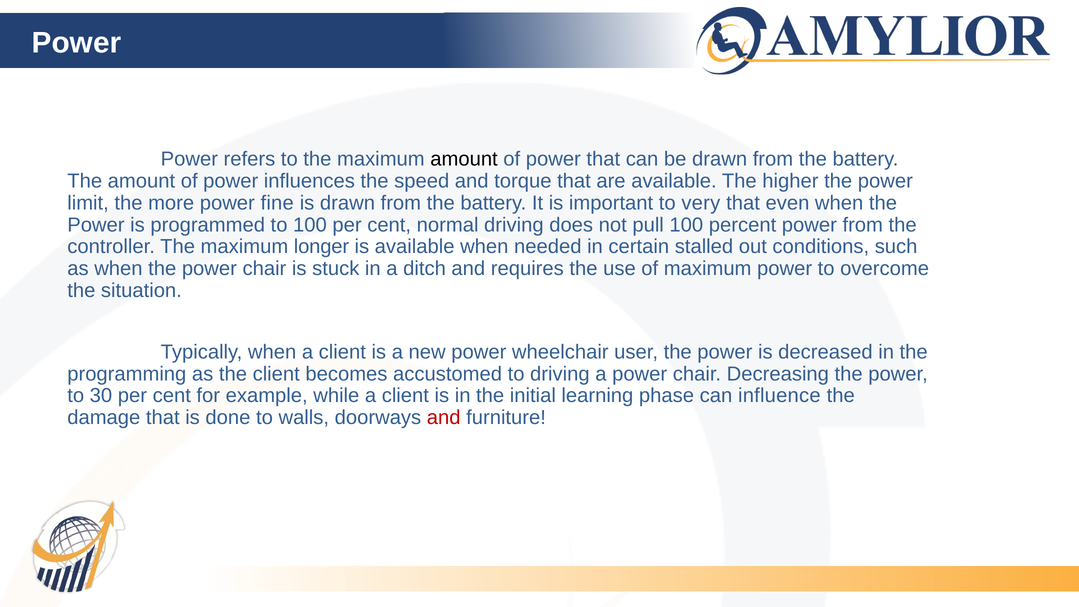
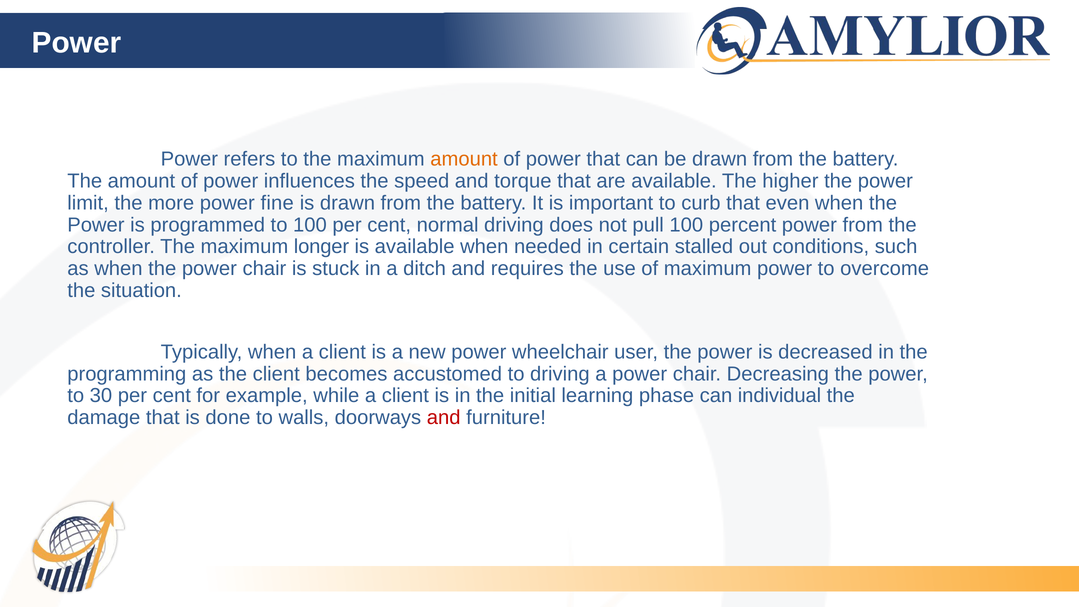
amount at (464, 159) colour: black -> orange
very: very -> curb
influence: influence -> individual
